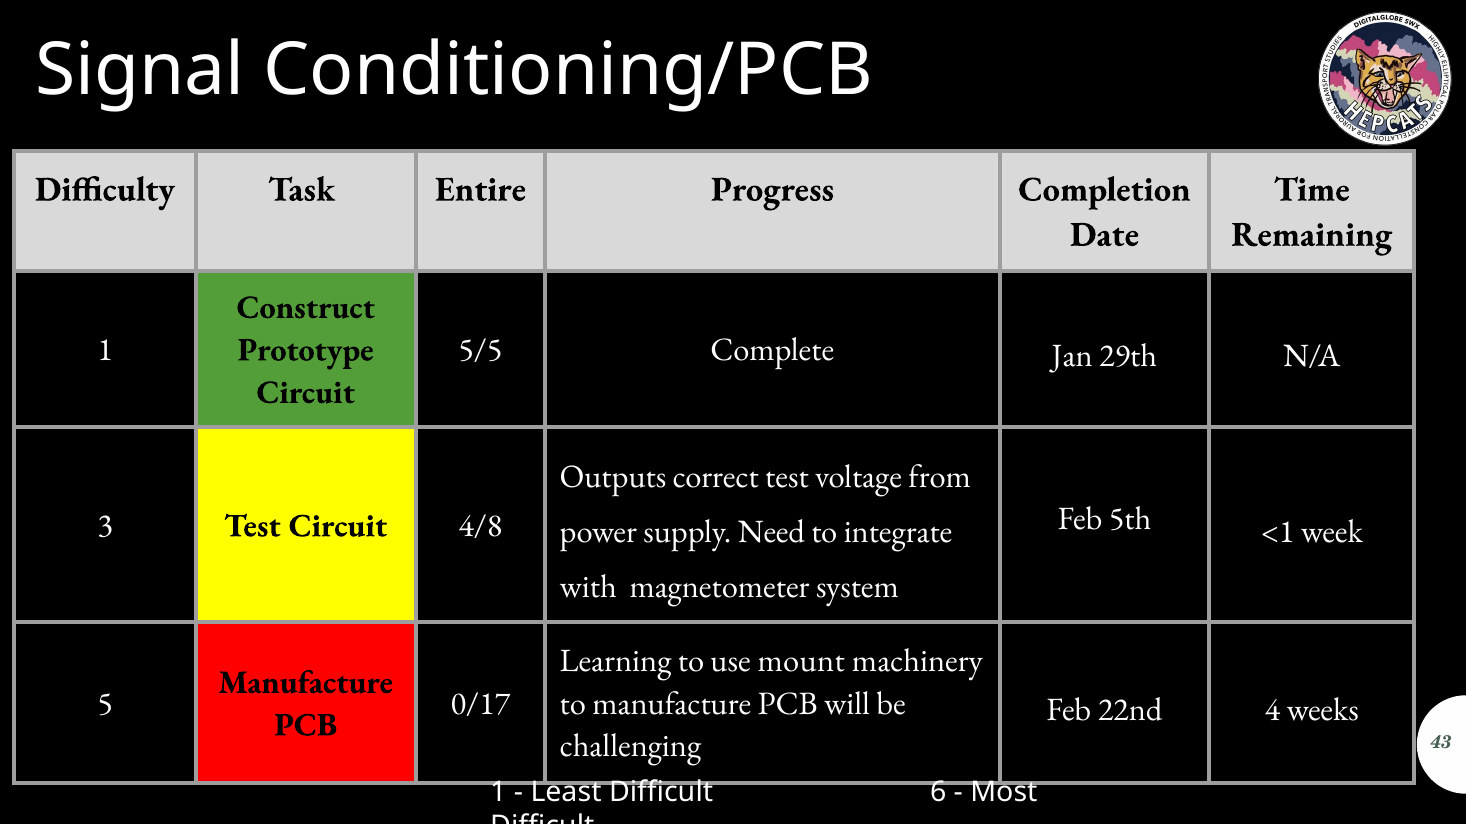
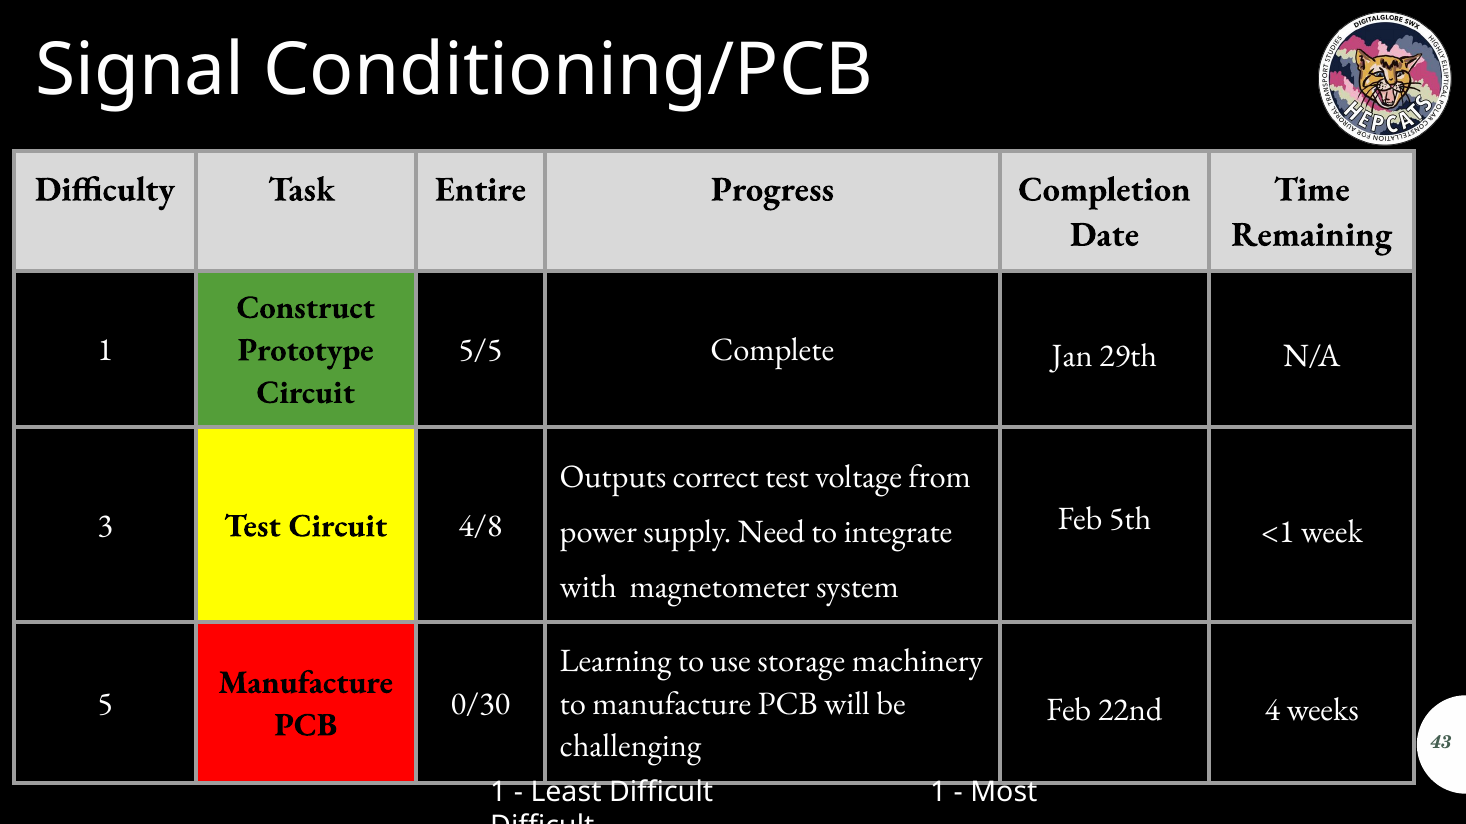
mount: mount -> storage
0/17: 0/17 -> 0/30
Difficult 6: 6 -> 1
